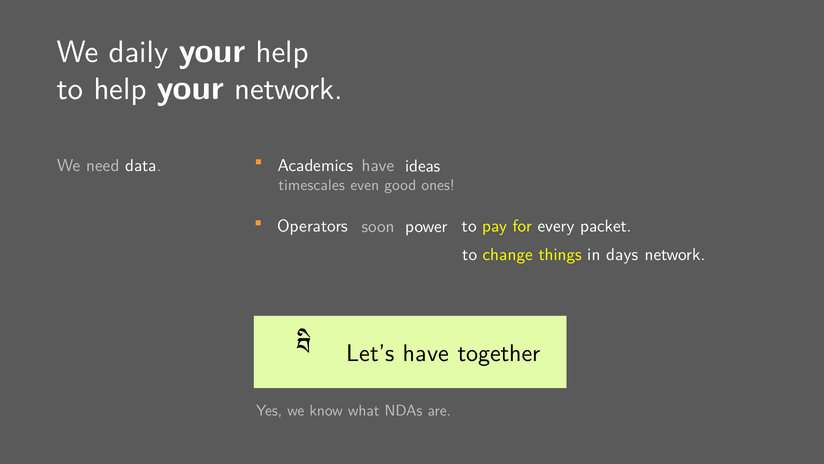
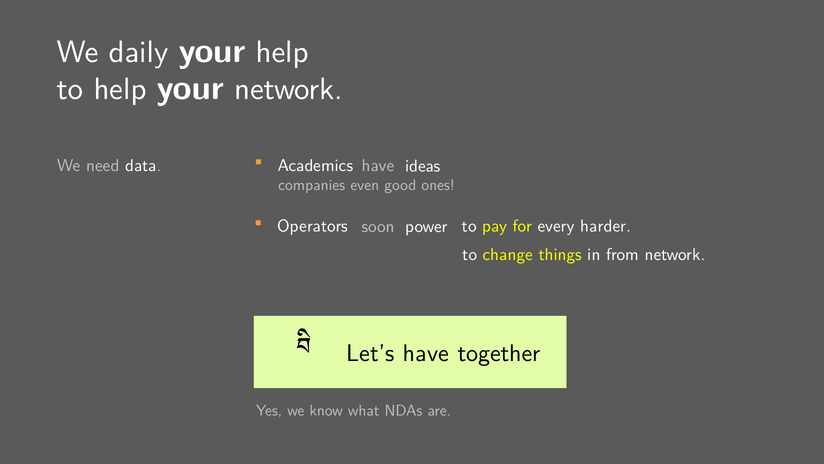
timescales: timescales -> companies
packet: packet -> harder
days: days -> from
